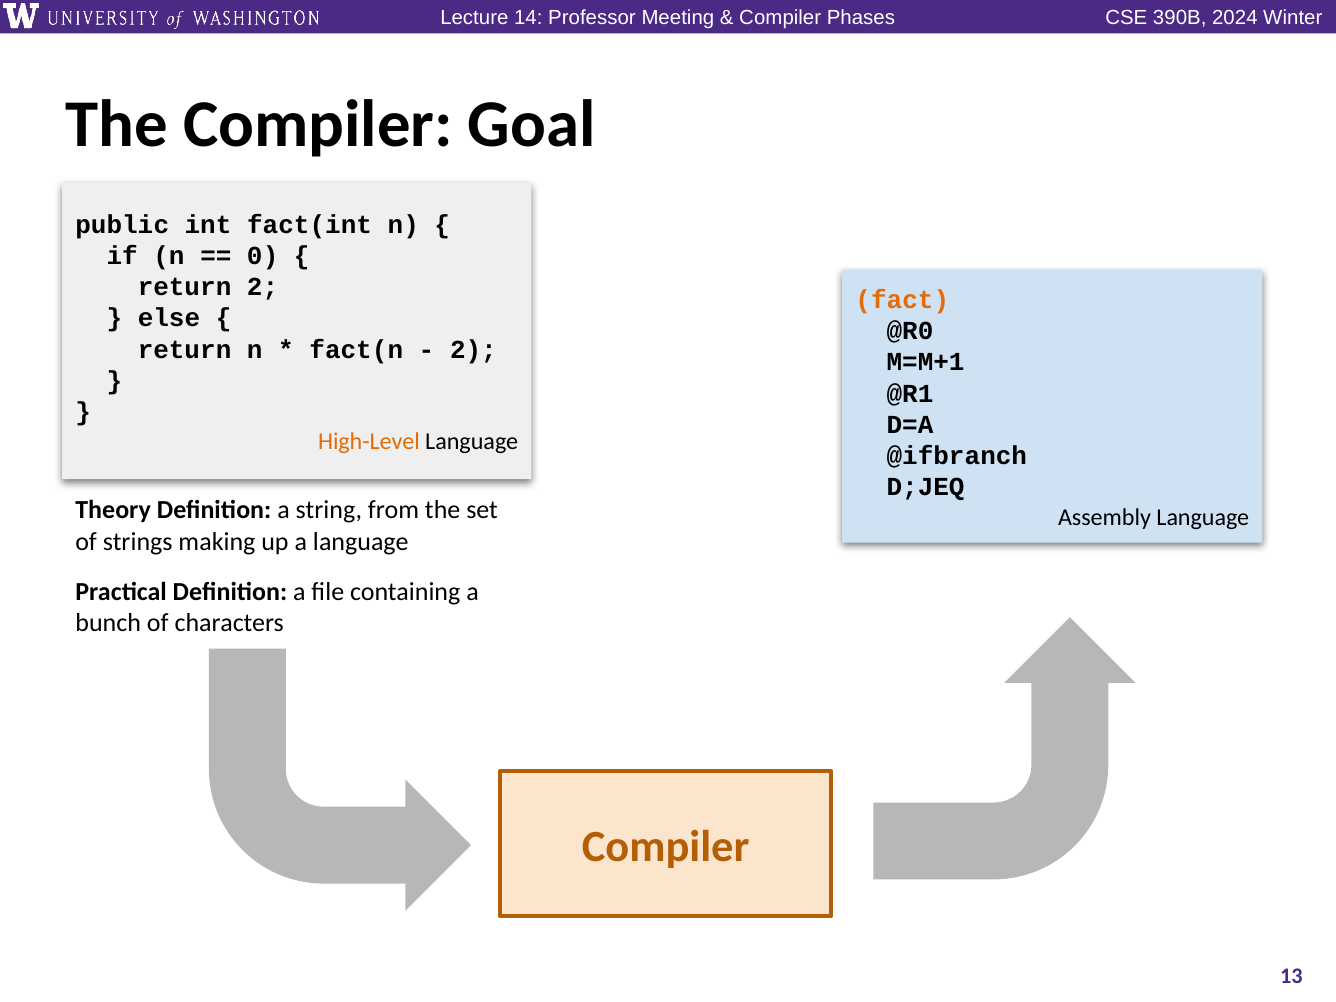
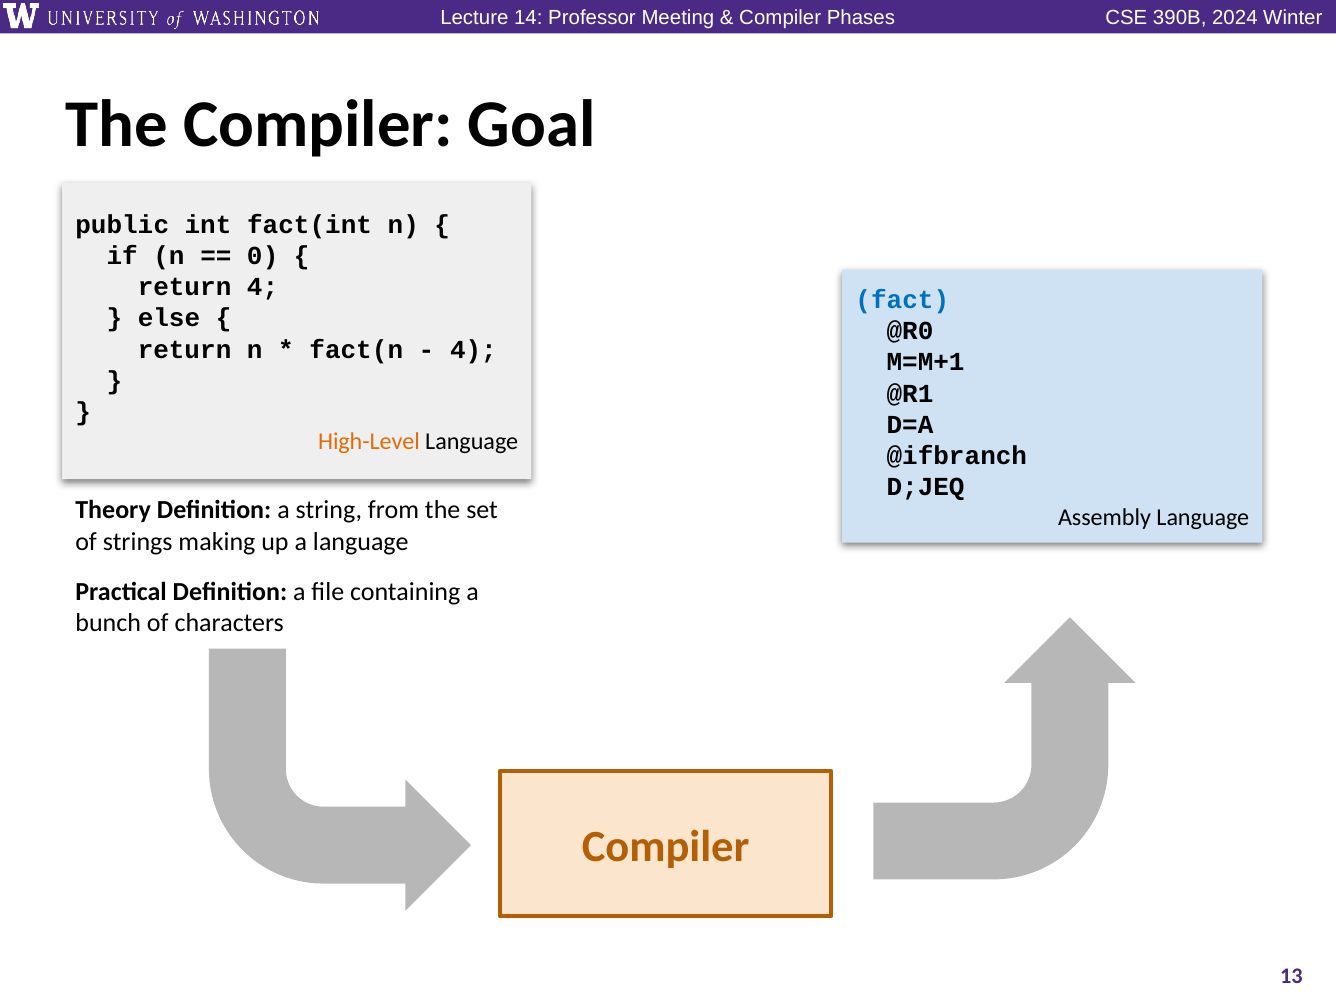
return 2: 2 -> 4
fact colour: orange -> blue
2 at (473, 349): 2 -> 4
